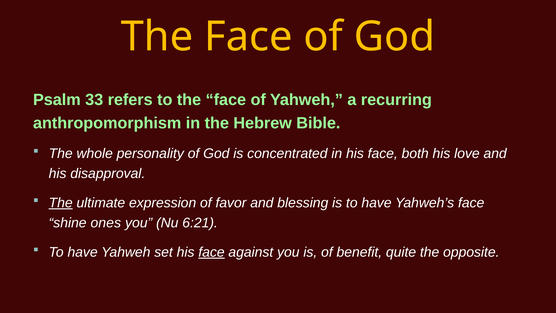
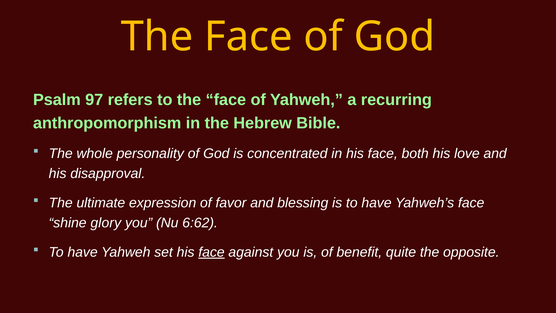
33: 33 -> 97
The at (61, 203) underline: present -> none
ones: ones -> glory
6:21: 6:21 -> 6:62
